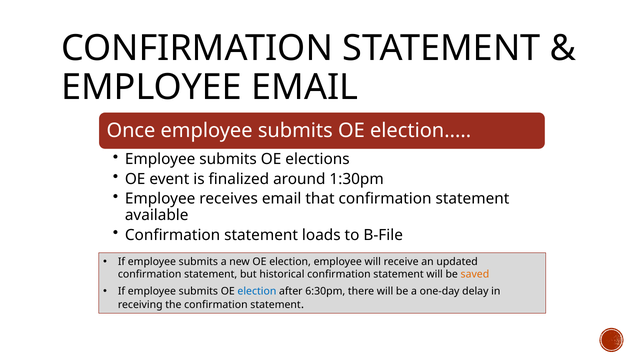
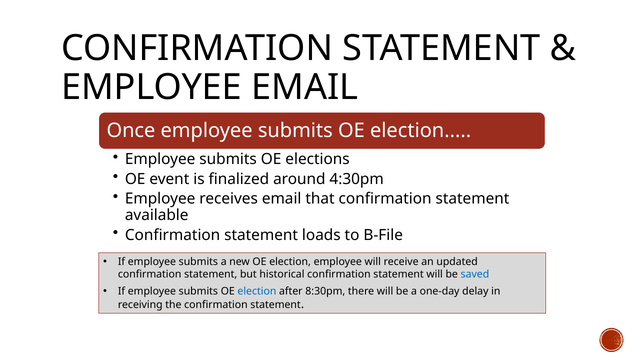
1:30pm: 1:30pm -> 4:30pm
saved colour: orange -> blue
6:30pm: 6:30pm -> 8:30pm
